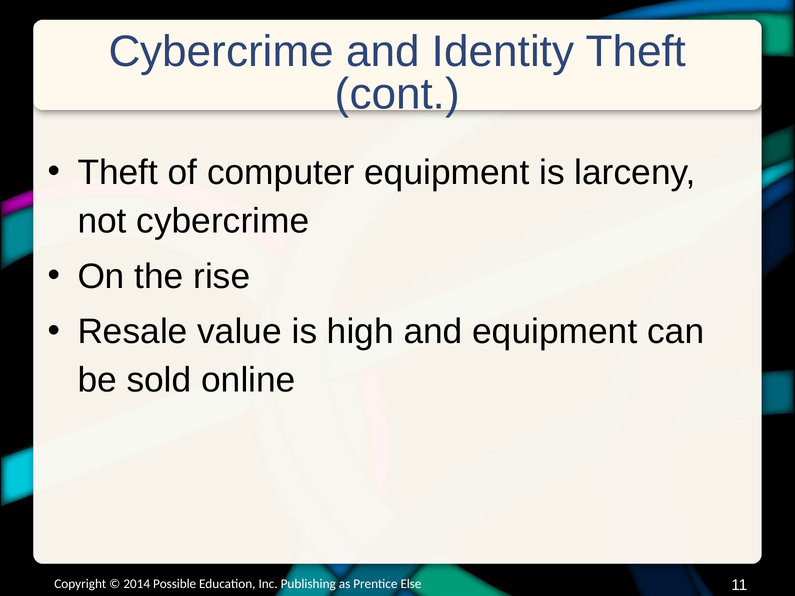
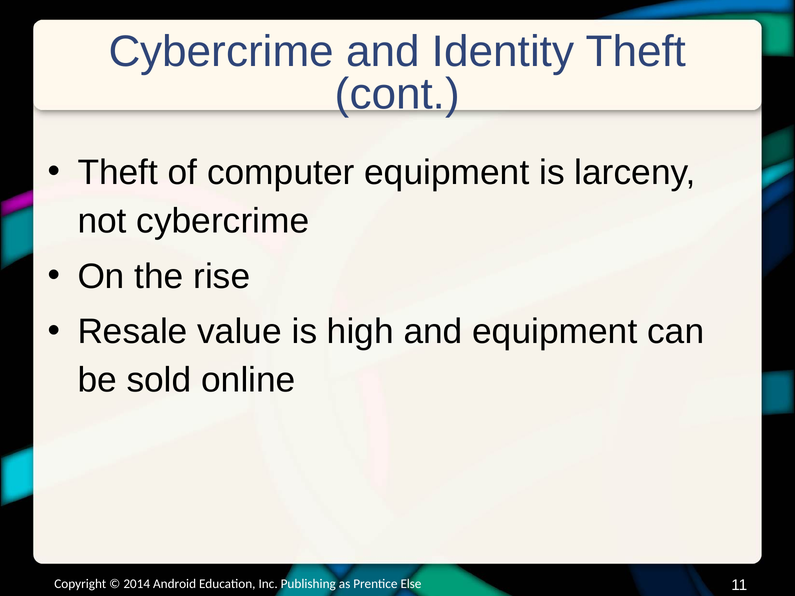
Possible: Possible -> Android
